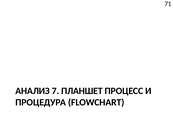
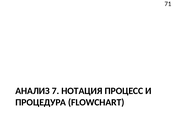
ПЛАНШЕТ: ПЛАНШЕТ -> НОТАЦИЯ
